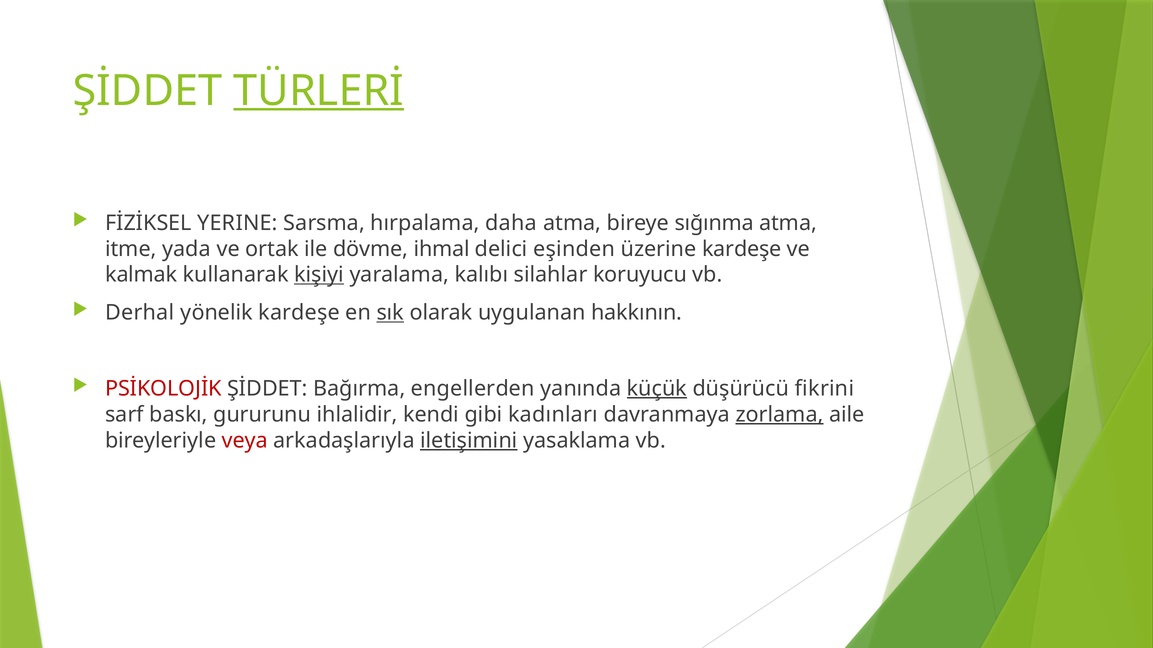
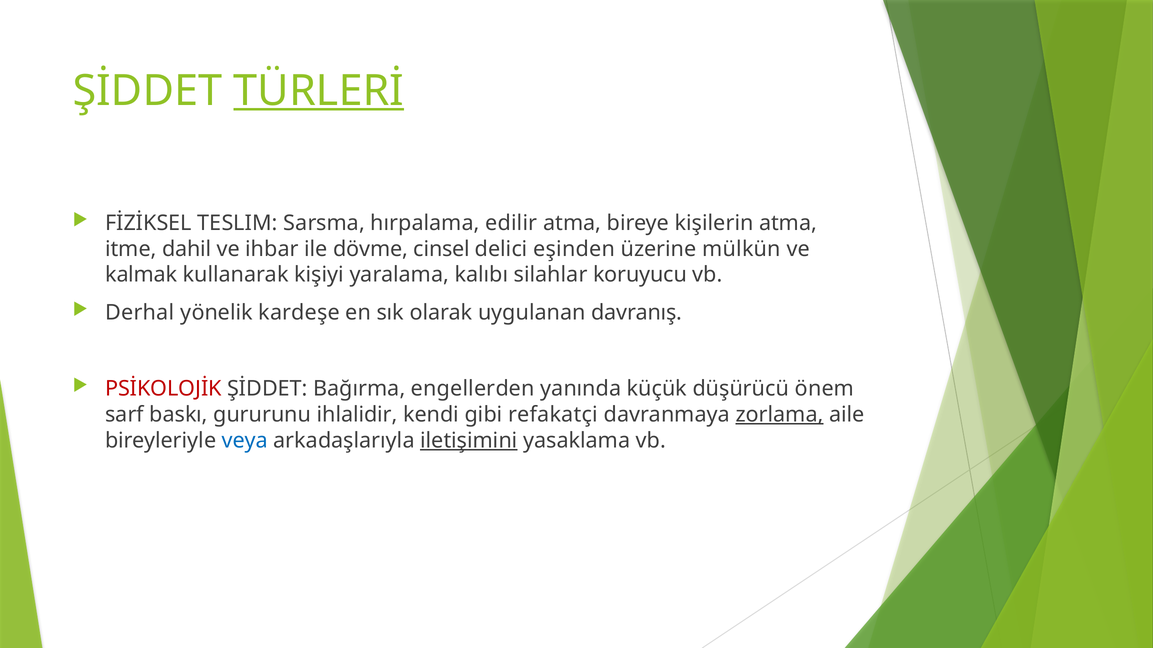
YERINE: YERINE -> TESLIM
daha: daha -> edilir
sığınma: sığınma -> kişilerin
yada: yada -> dahil
ortak: ortak -> ihbar
ihmal: ihmal -> cinsel
üzerine kardeşe: kardeşe -> mülkün
kişiyi underline: present -> none
sık underline: present -> none
hakkının: hakkının -> davranış
küçük underline: present -> none
fikrini: fikrini -> önem
kadınları: kadınları -> refakatçi
veya colour: red -> blue
